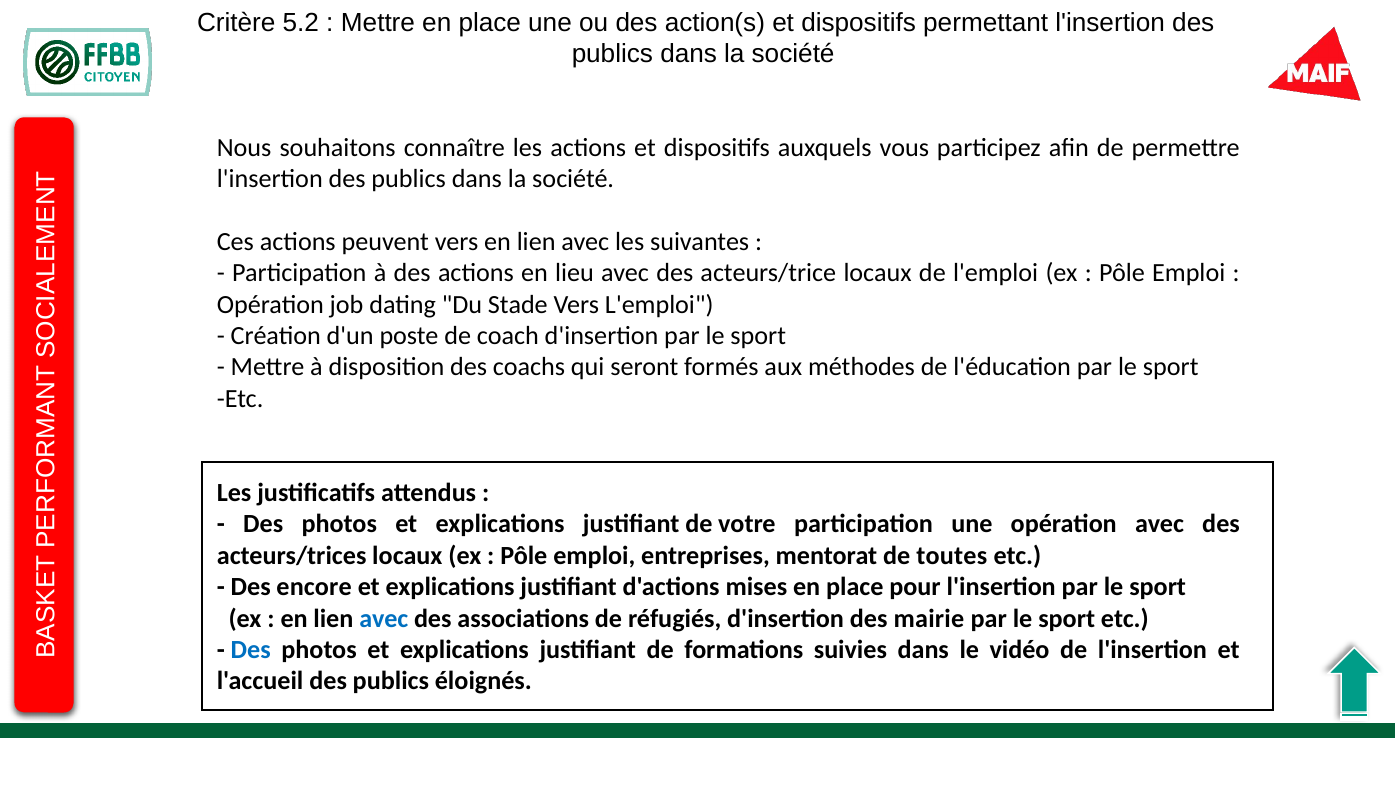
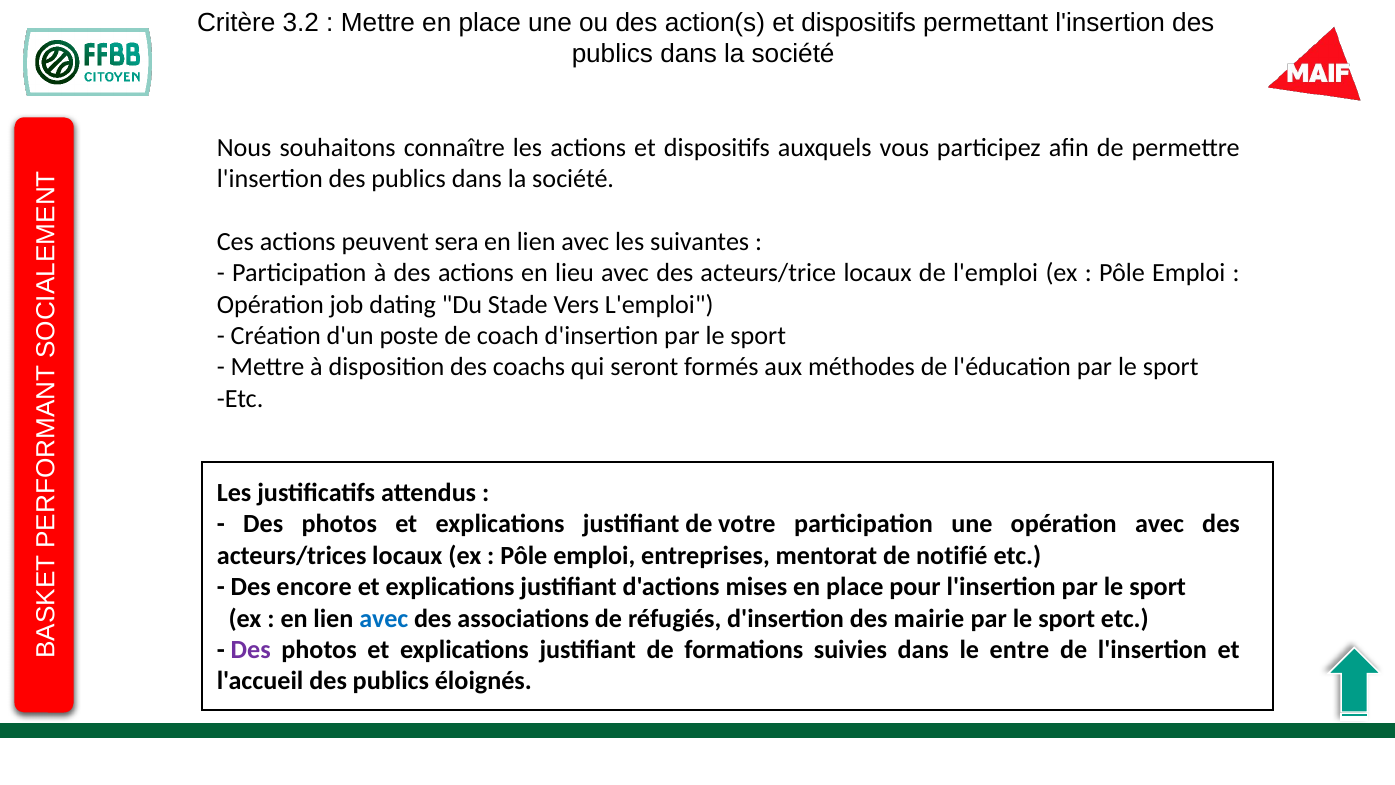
5.2: 5.2 -> 3.2
peuvent vers: vers -> sera
toutes: toutes -> notifié
Des at (251, 650) colour: blue -> purple
vidéo: vidéo -> entre
